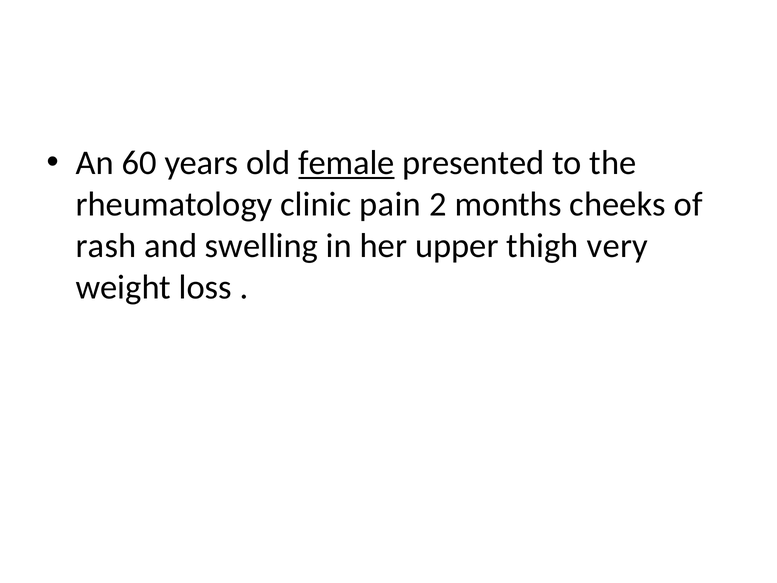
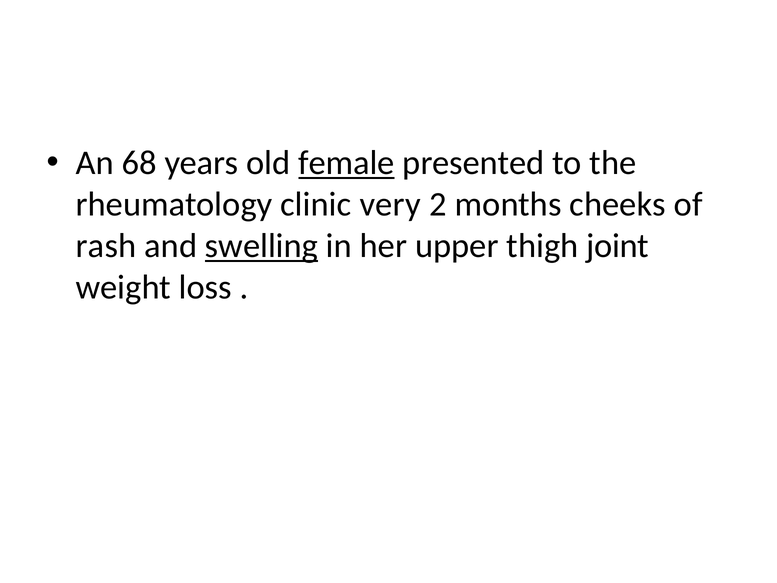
60: 60 -> 68
pain: pain -> very
swelling underline: none -> present
very: very -> joint
